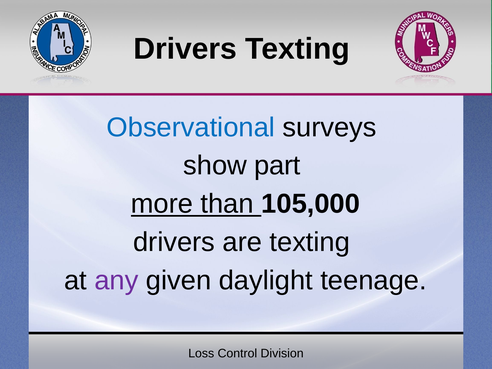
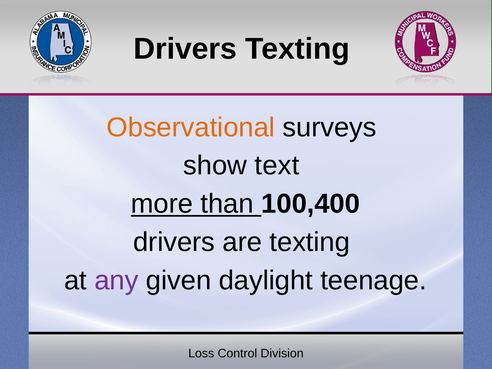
Observational colour: blue -> orange
part: part -> text
105,000: 105,000 -> 100,400
